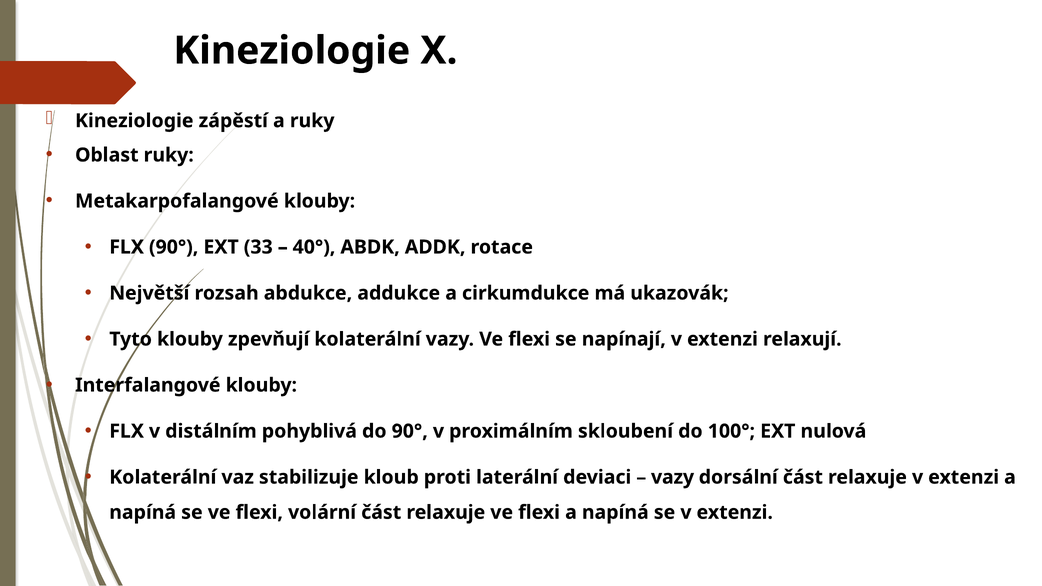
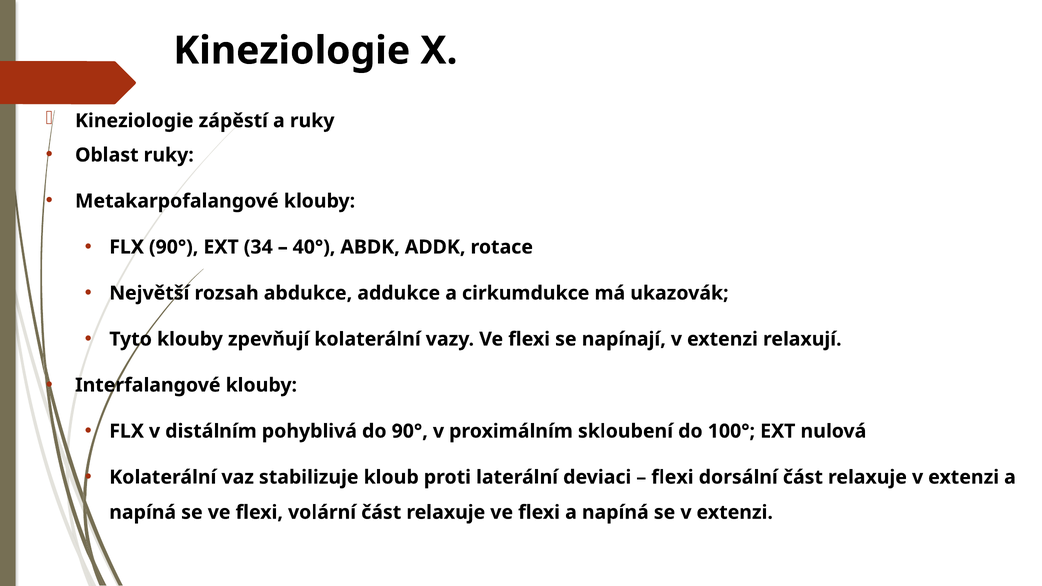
33: 33 -> 34
vazy at (673, 477): vazy -> flexi
